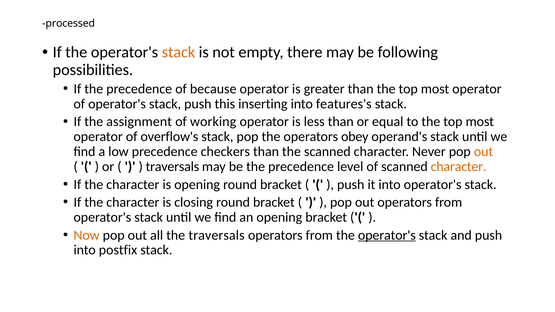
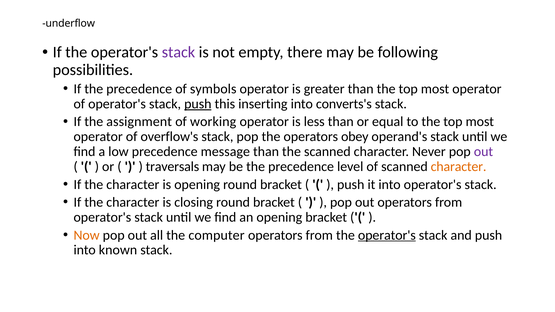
processed: processed -> underflow
stack at (178, 52) colour: orange -> purple
because: because -> symbols
push at (198, 104) underline: none -> present
features's: features's -> converts's
checkers: checkers -> message
out at (483, 152) colour: orange -> purple
the traversals: traversals -> computer
postfix: postfix -> known
